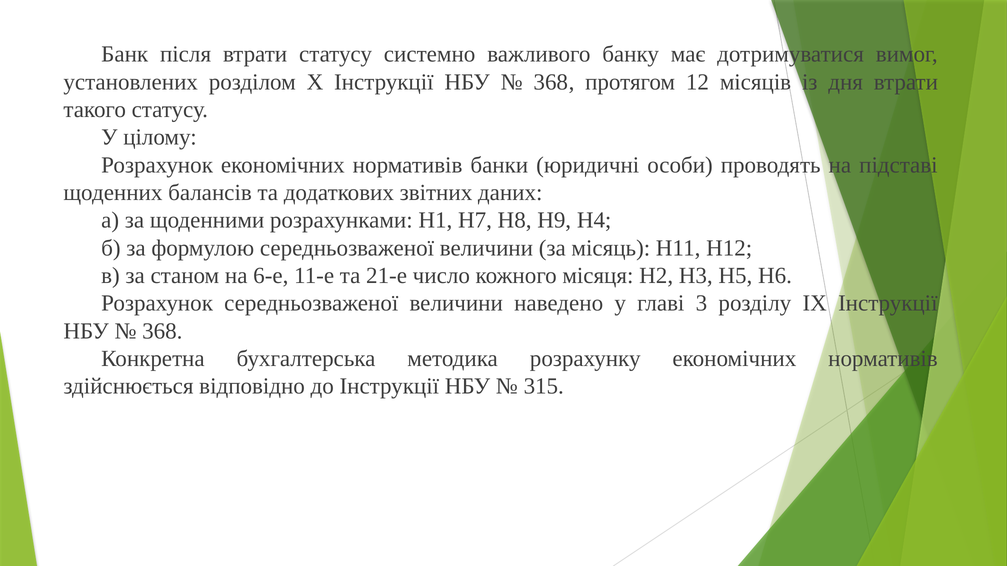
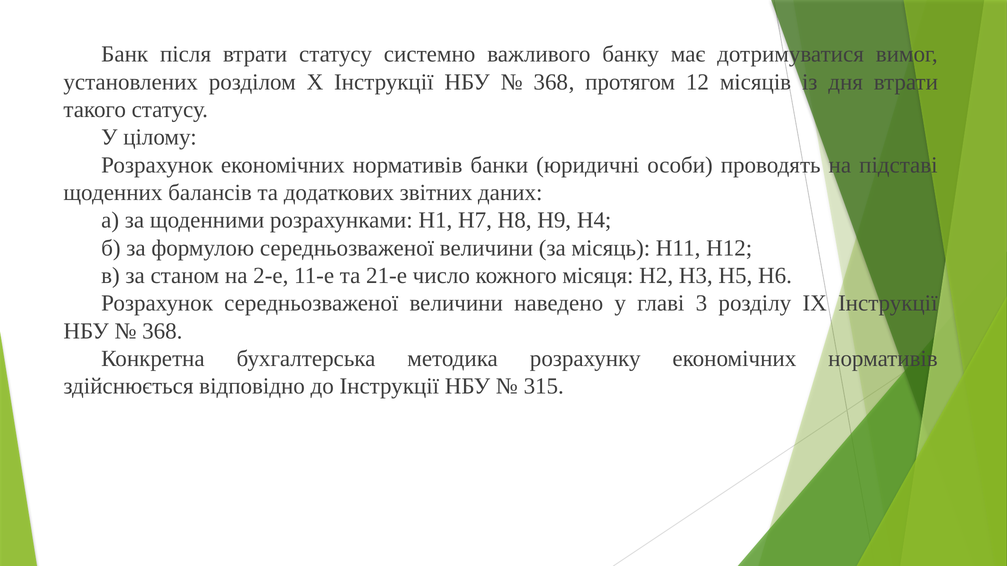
6-е: 6-е -> 2-е
